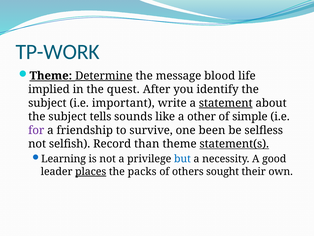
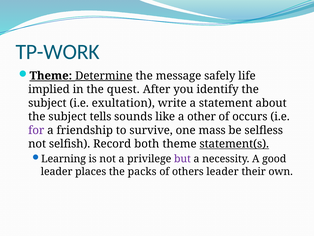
blood: blood -> safely
important: important -> exultation
statement underline: present -> none
simple: simple -> occurs
been: been -> mass
than: than -> both
but colour: blue -> purple
places underline: present -> none
others sought: sought -> leader
